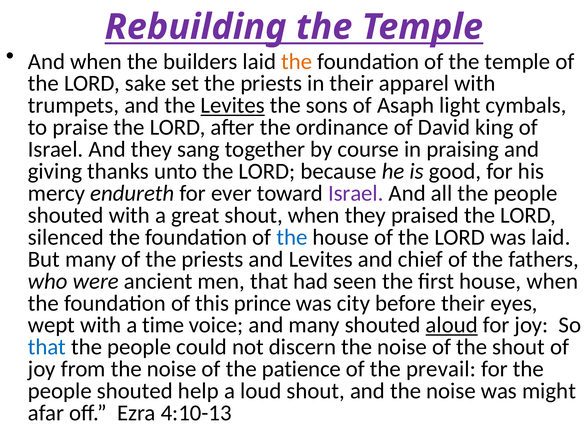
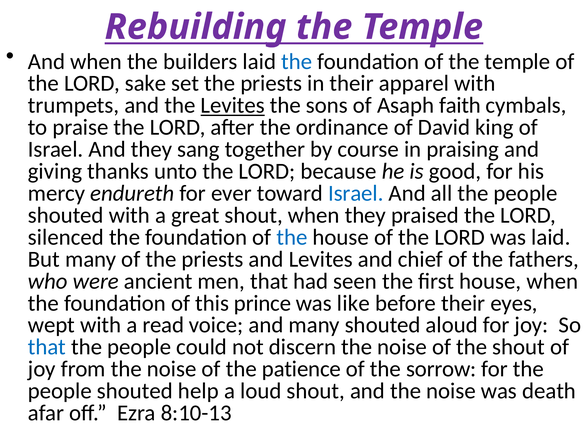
the at (297, 61) colour: orange -> blue
light: light -> faith
Israel at (356, 193) colour: purple -> blue
city: city -> like
time: time -> read
aloud underline: present -> none
prevail: prevail -> sorrow
might: might -> death
4:10-13: 4:10-13 -> 8:10-13
